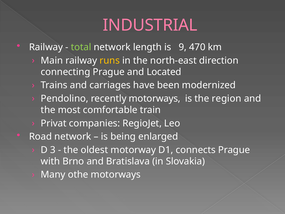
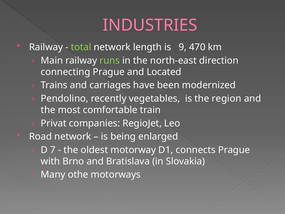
INDUSTRIAL: INDUSTRIAL -> INDUSTRIES
runs colour: yellow -> light green
recently motorways: motorways -> vegetables
3: 3 -> 7
